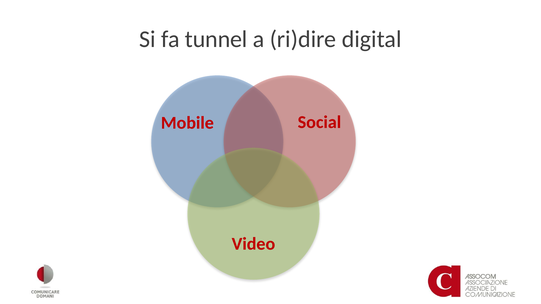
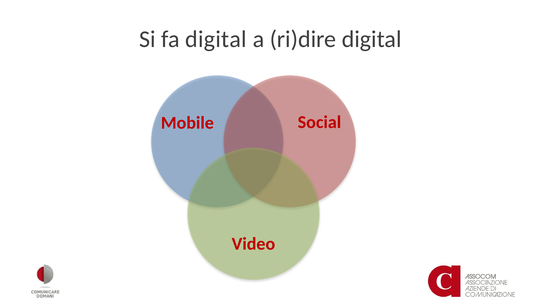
fa tunnel: tunnel -> digital
